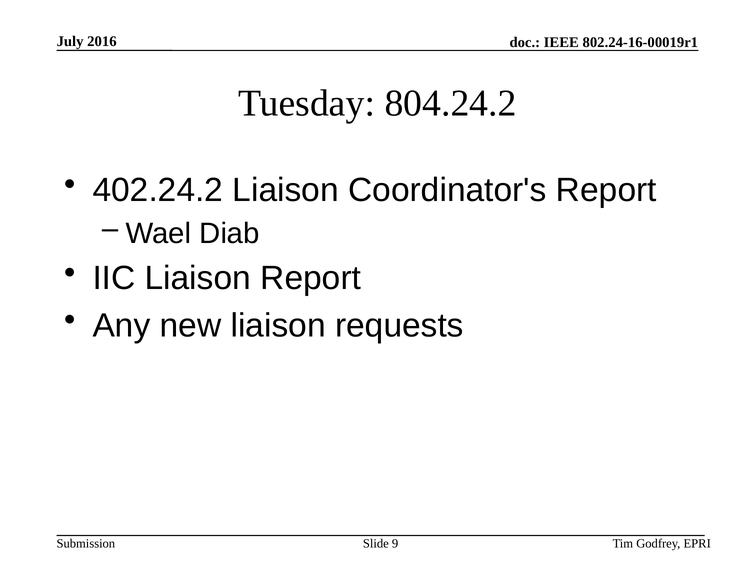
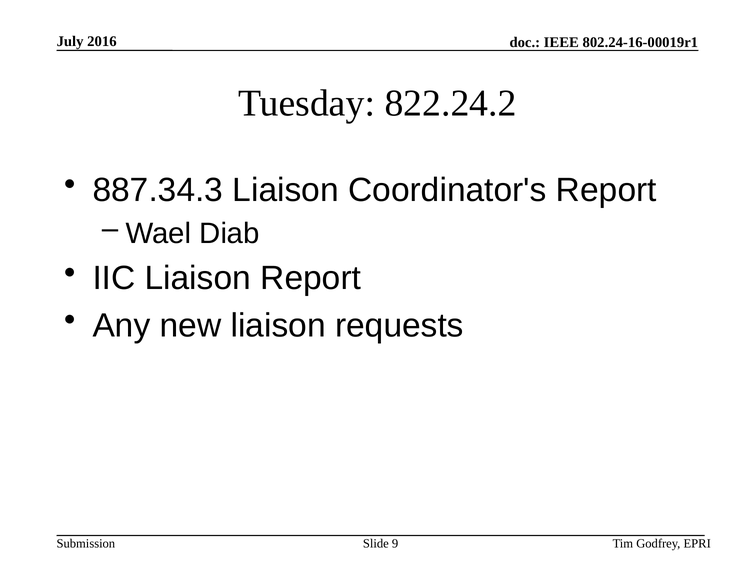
804.24.2: 804.24.2 -> 822.24.2
402.24.2: 402.24.2 -> 887.34.3
